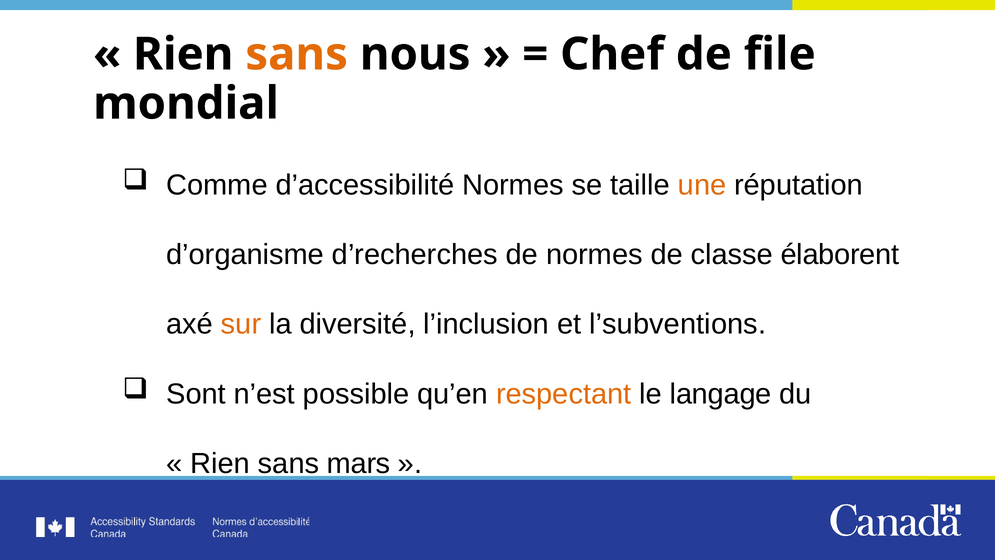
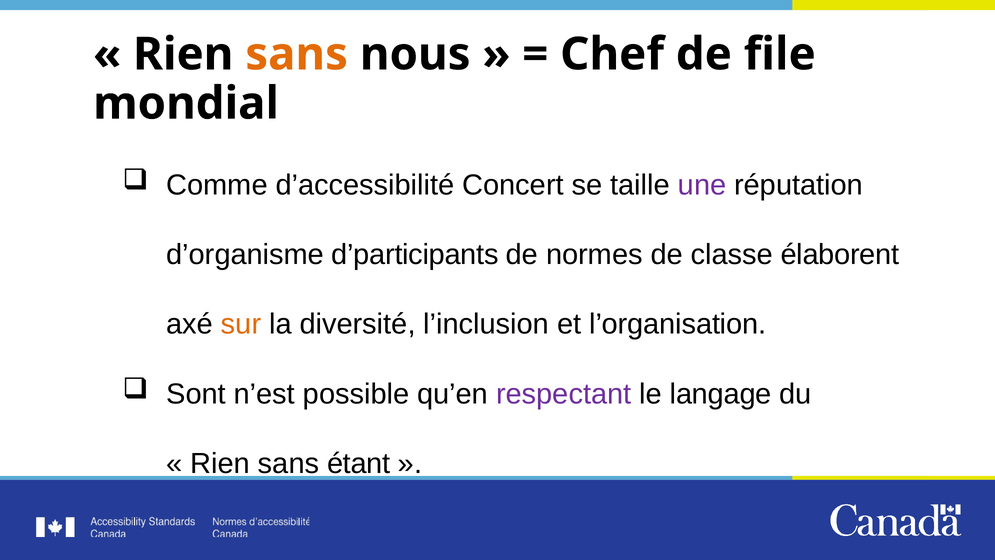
d’accessibilité Normes: Normes -> Concert
une colour: orange -> purple
d’recherches: d’recherches -> d’participants
l’subventions: l’subventions -> l’organisation
respectant colour: orange -> purple
mars: mars -> étant
